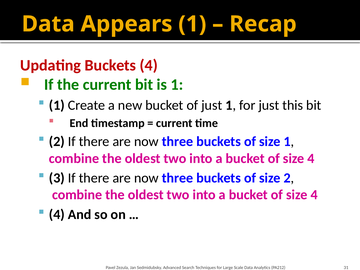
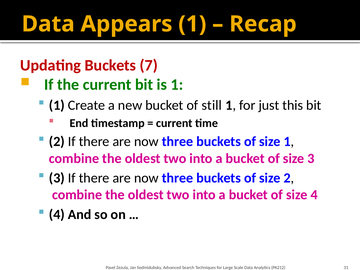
Buckets 4: 4 -> 7
of just: just -> still
4 at (311, 158): 4 -> 3
